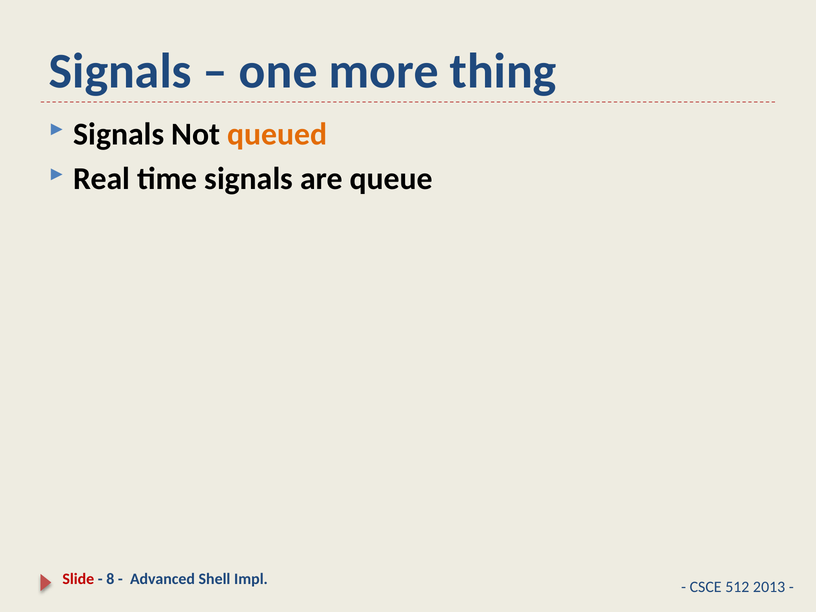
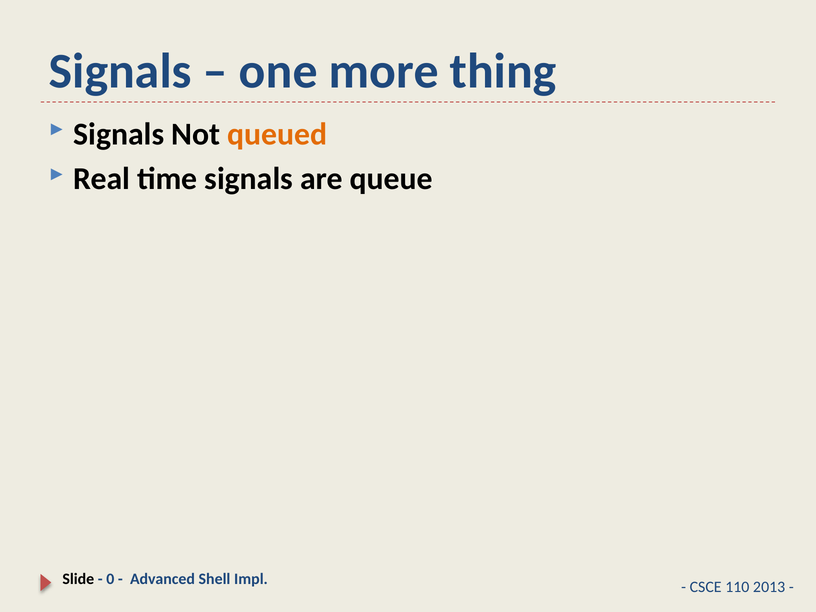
Slide colour: red -> black
8: 8 -> 0
512: 512 -> 110
